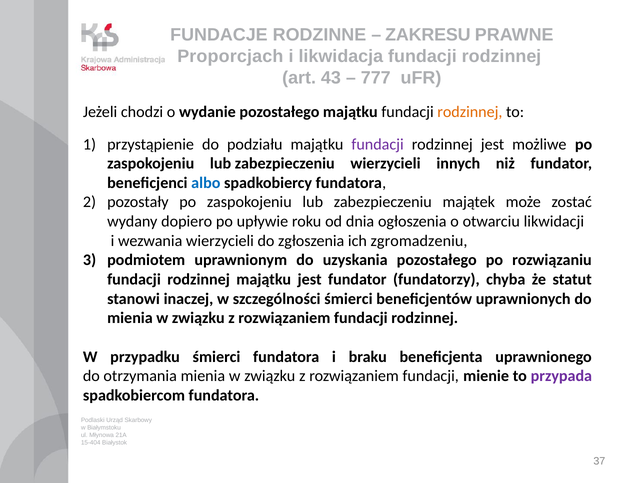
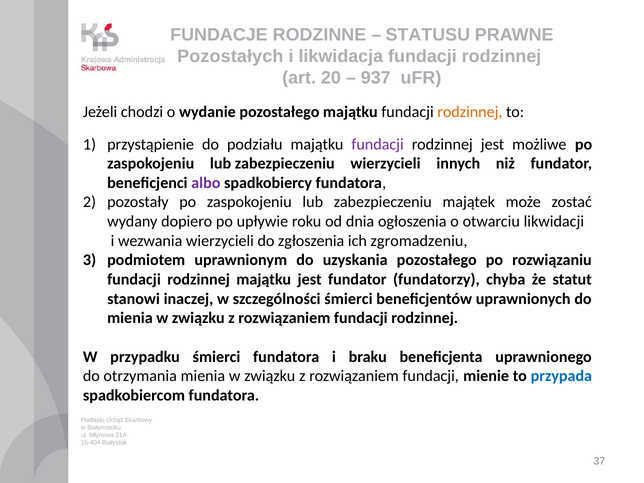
ZAKRESU: ZAKRESU -> STATUSU
Proporcjach: Proporcjach -> Pozostałych
43: 43 -> 20
777: 777 -> 937
albo colour: blue -> purple
przypada colour: purple -> blue
